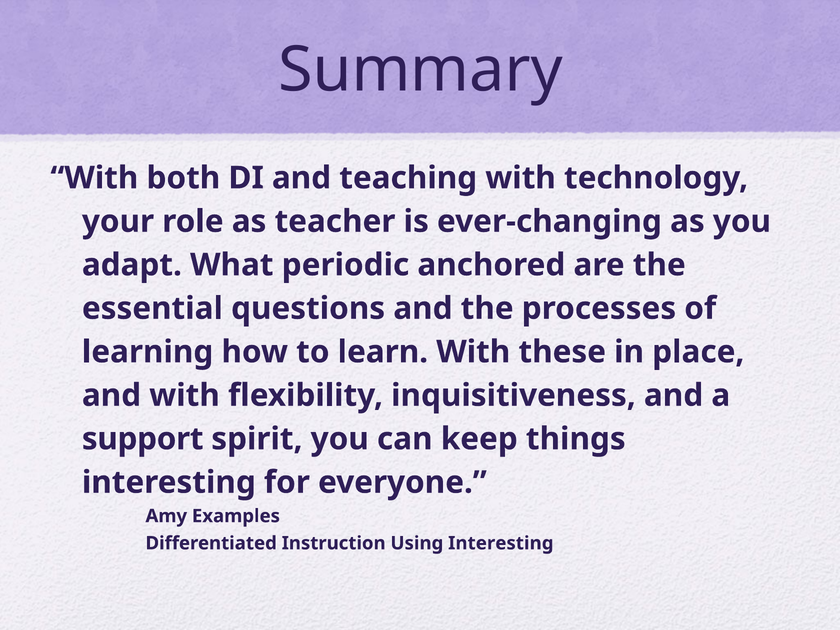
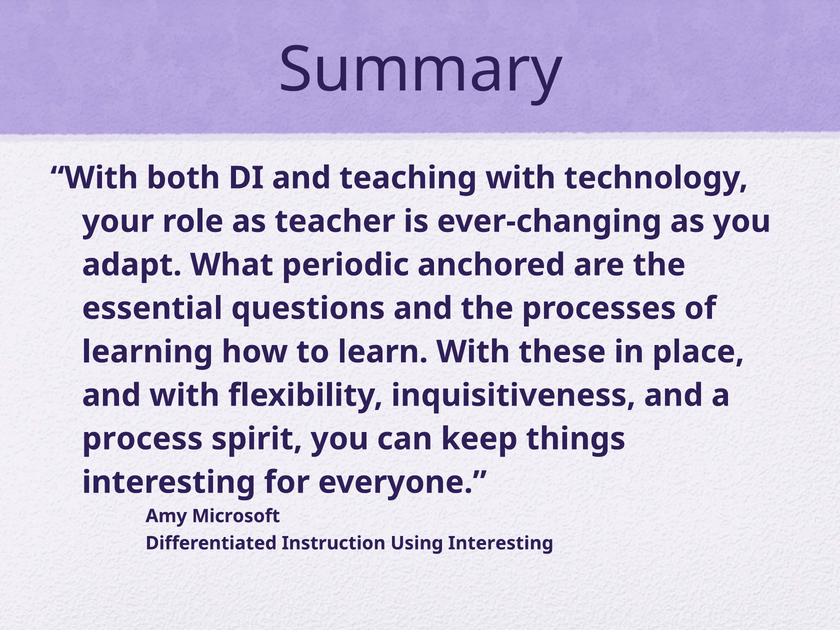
support: support -> process
Examples: Examples -> Microsoft
